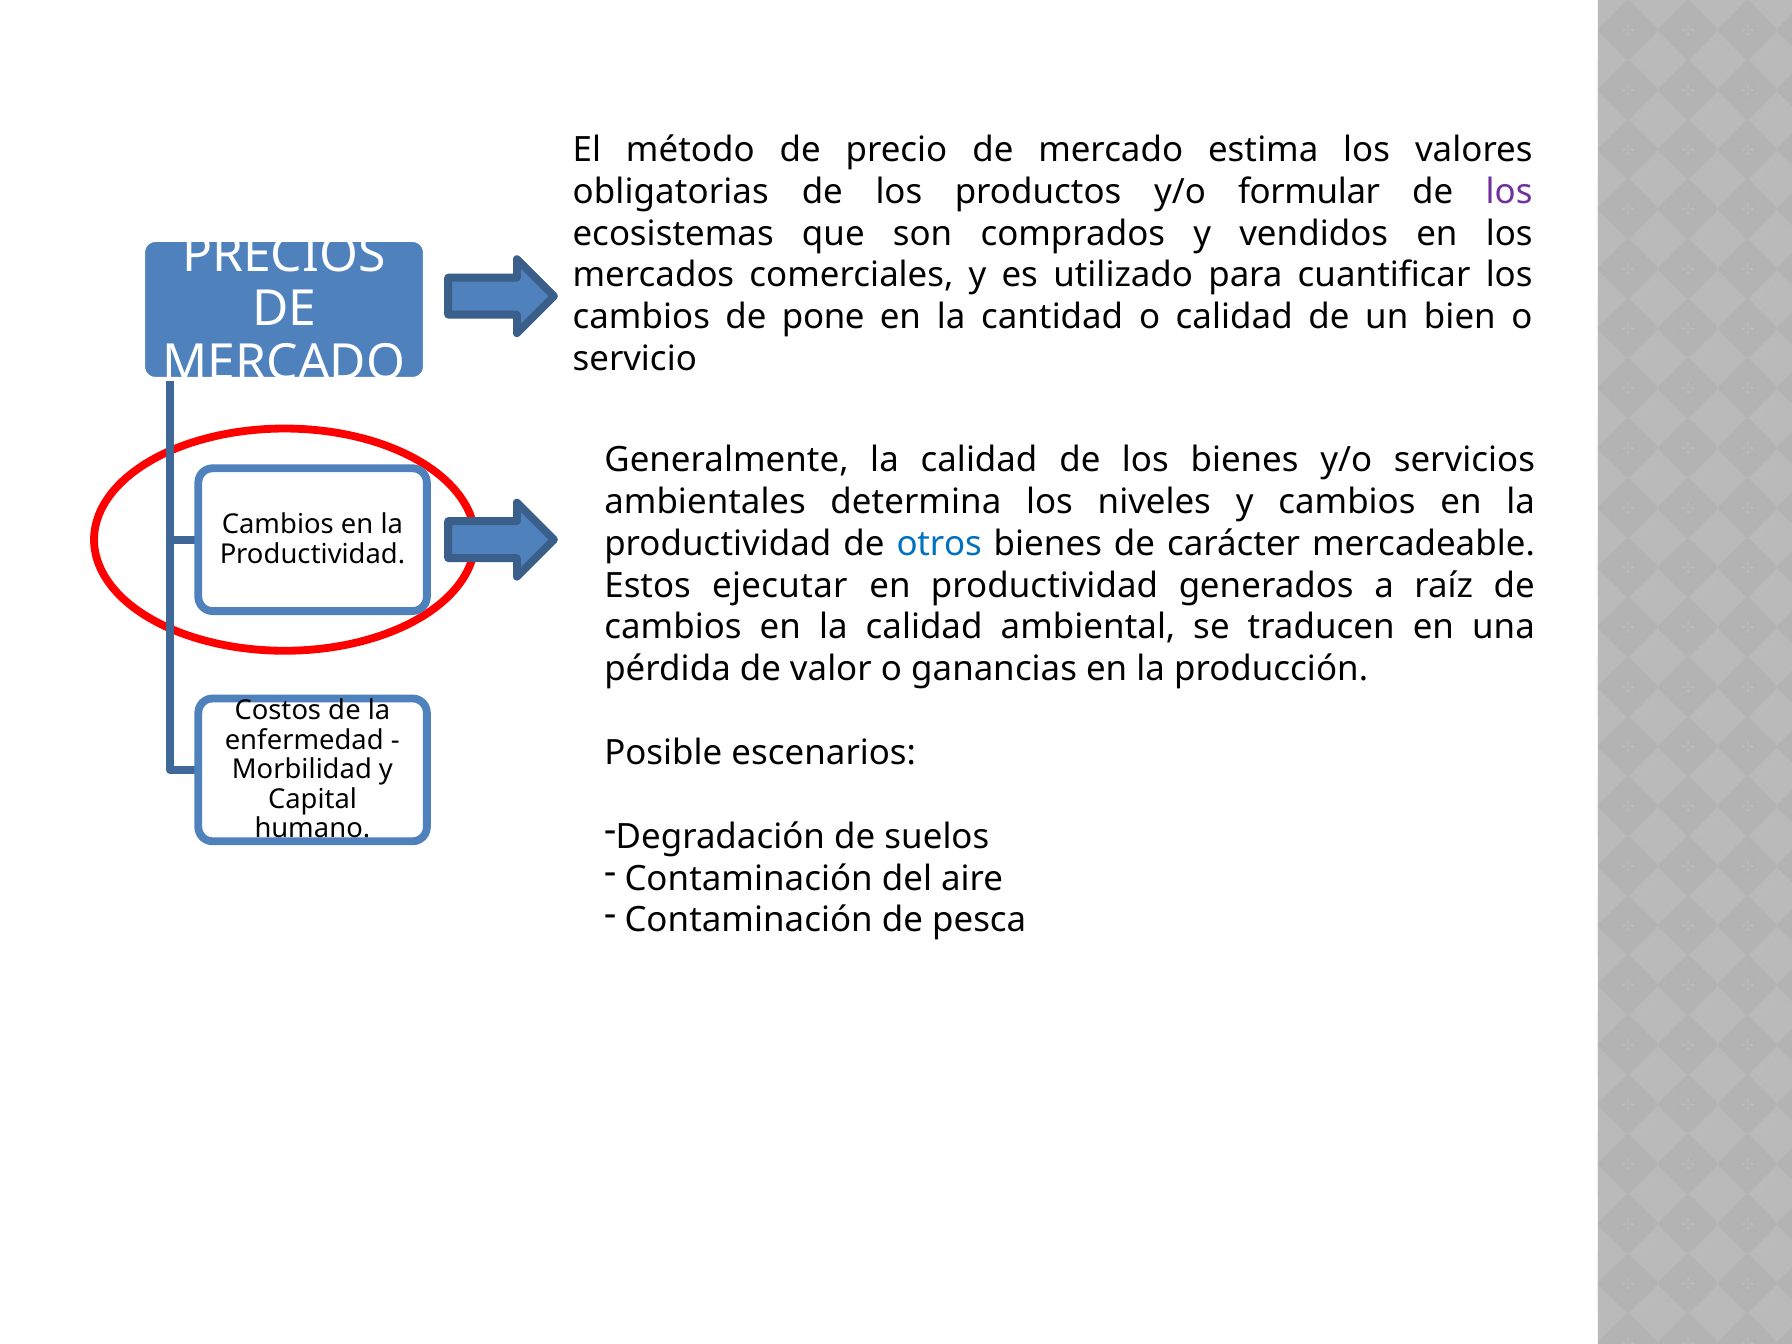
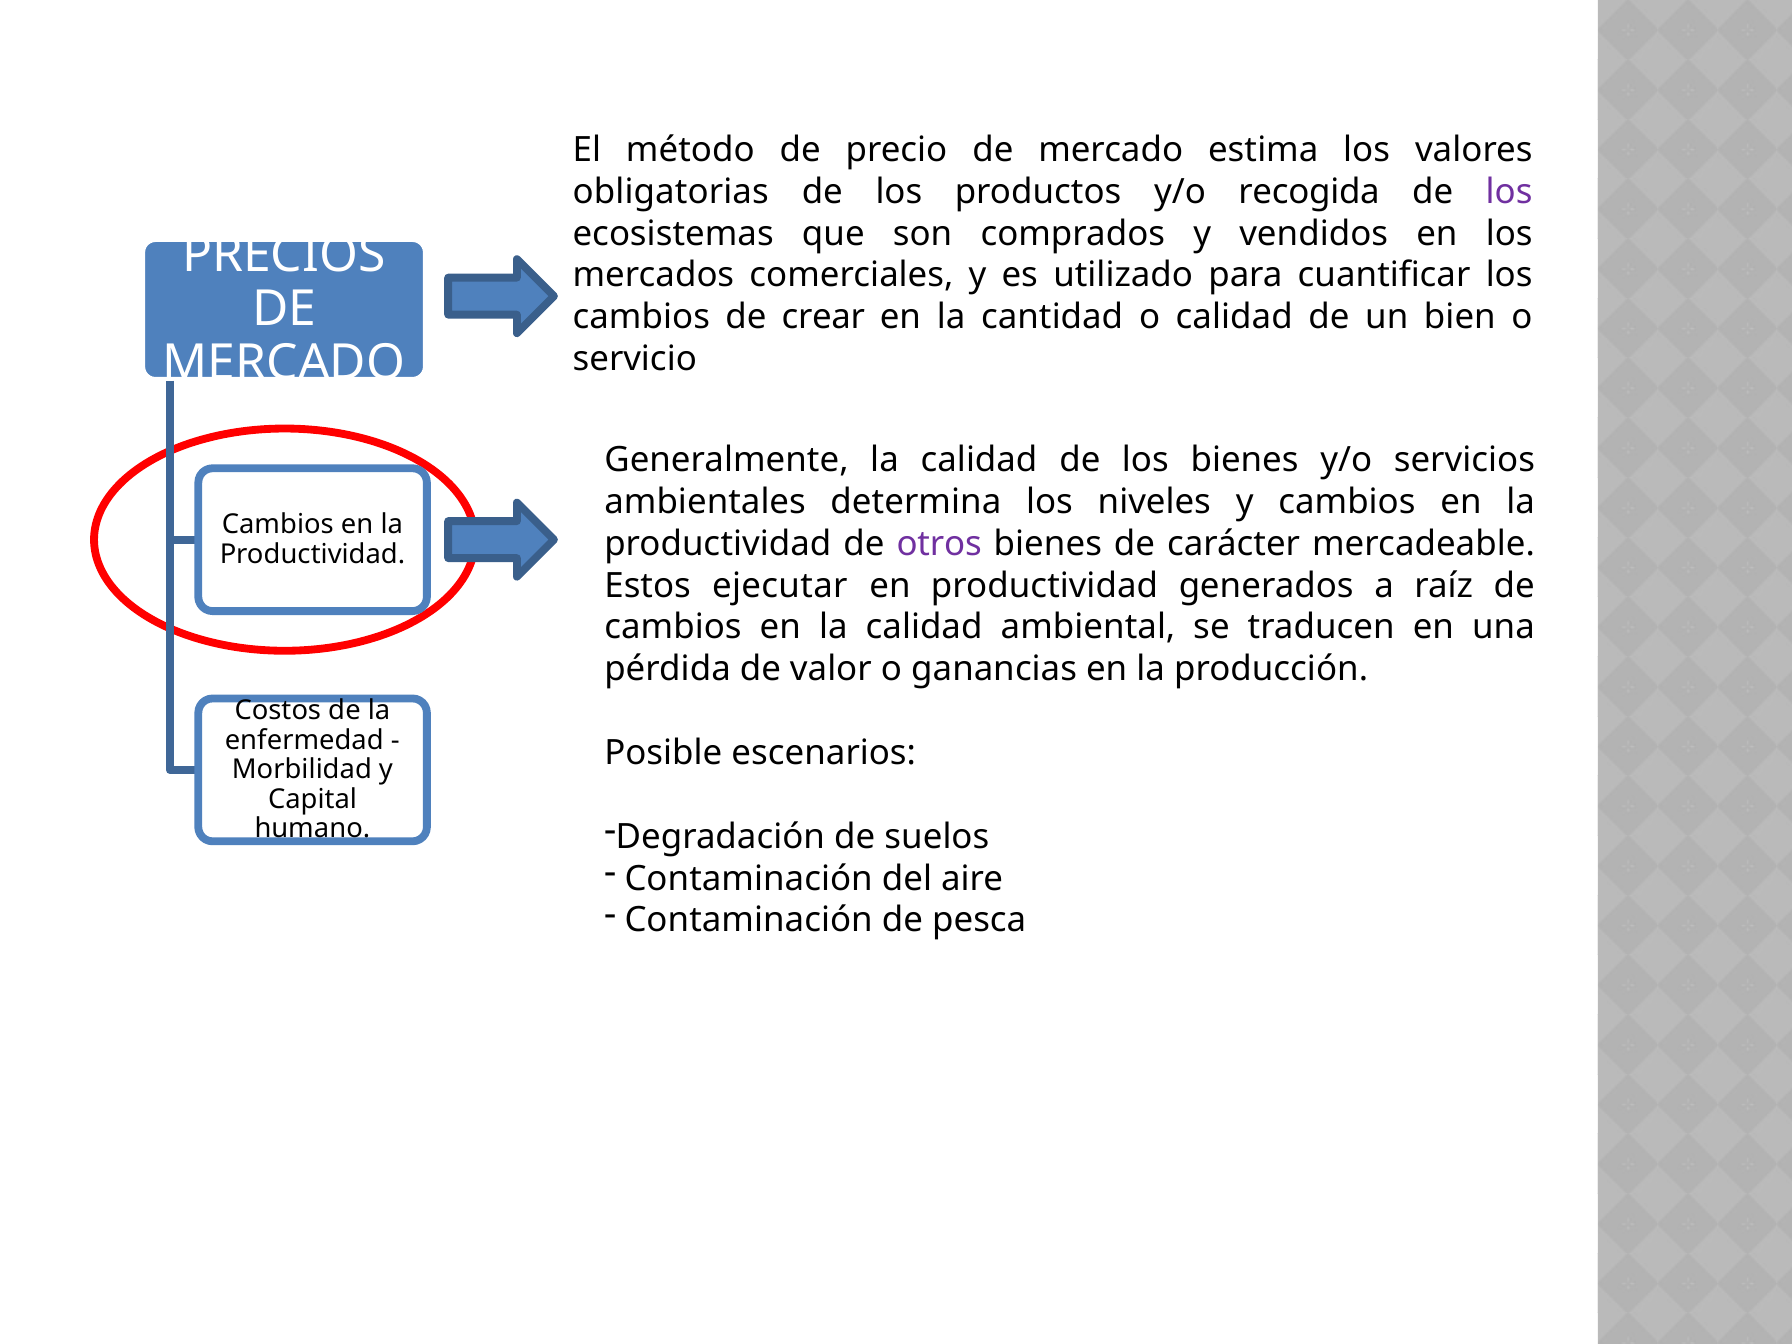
formular: formular -> recogida
pone: pone -> crear
otros colour: blue -> purple
